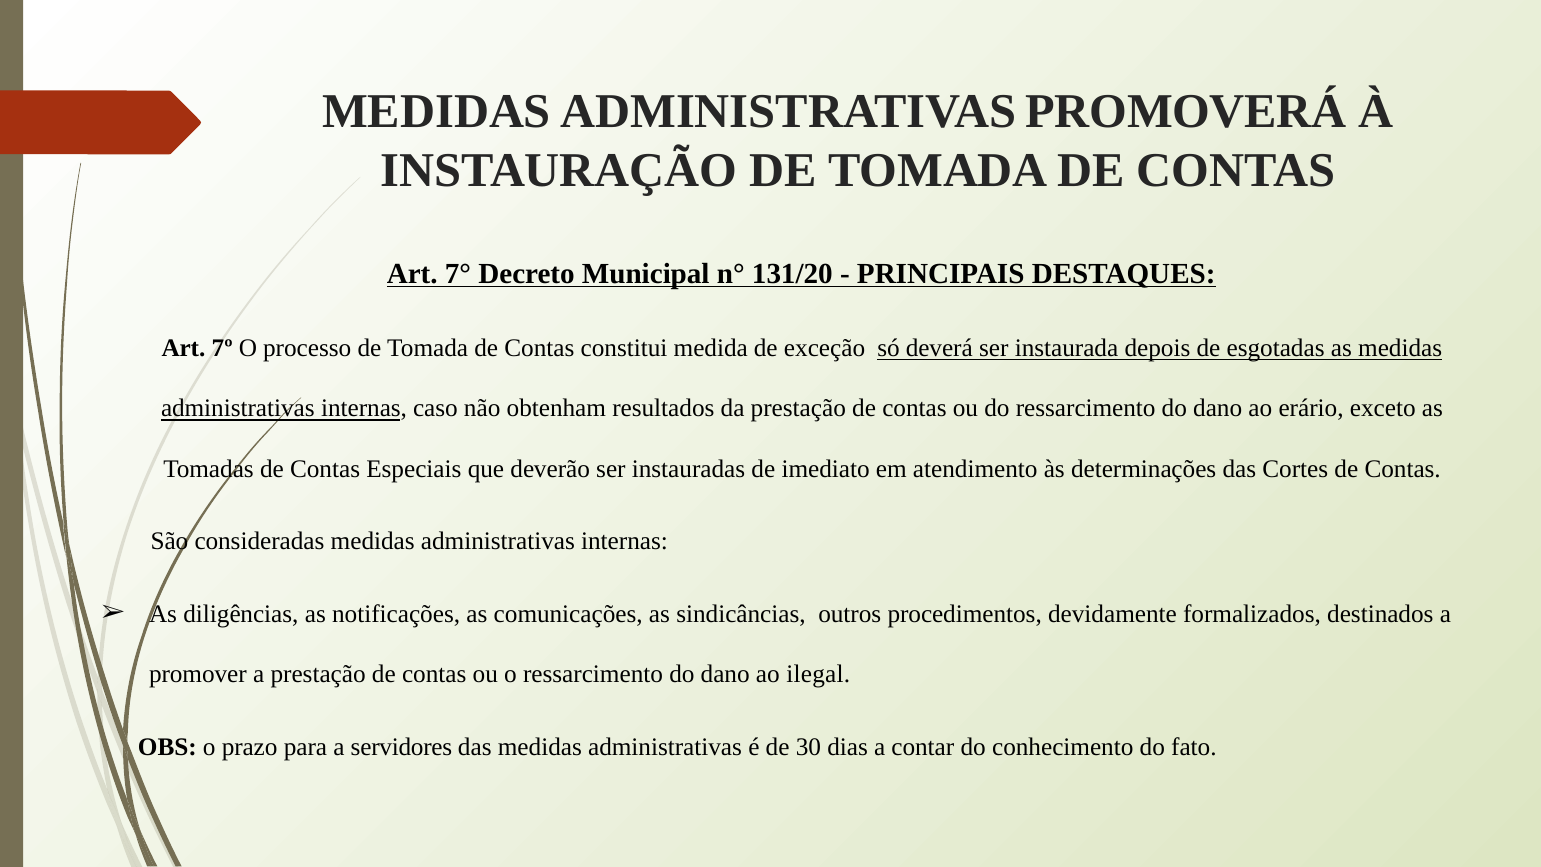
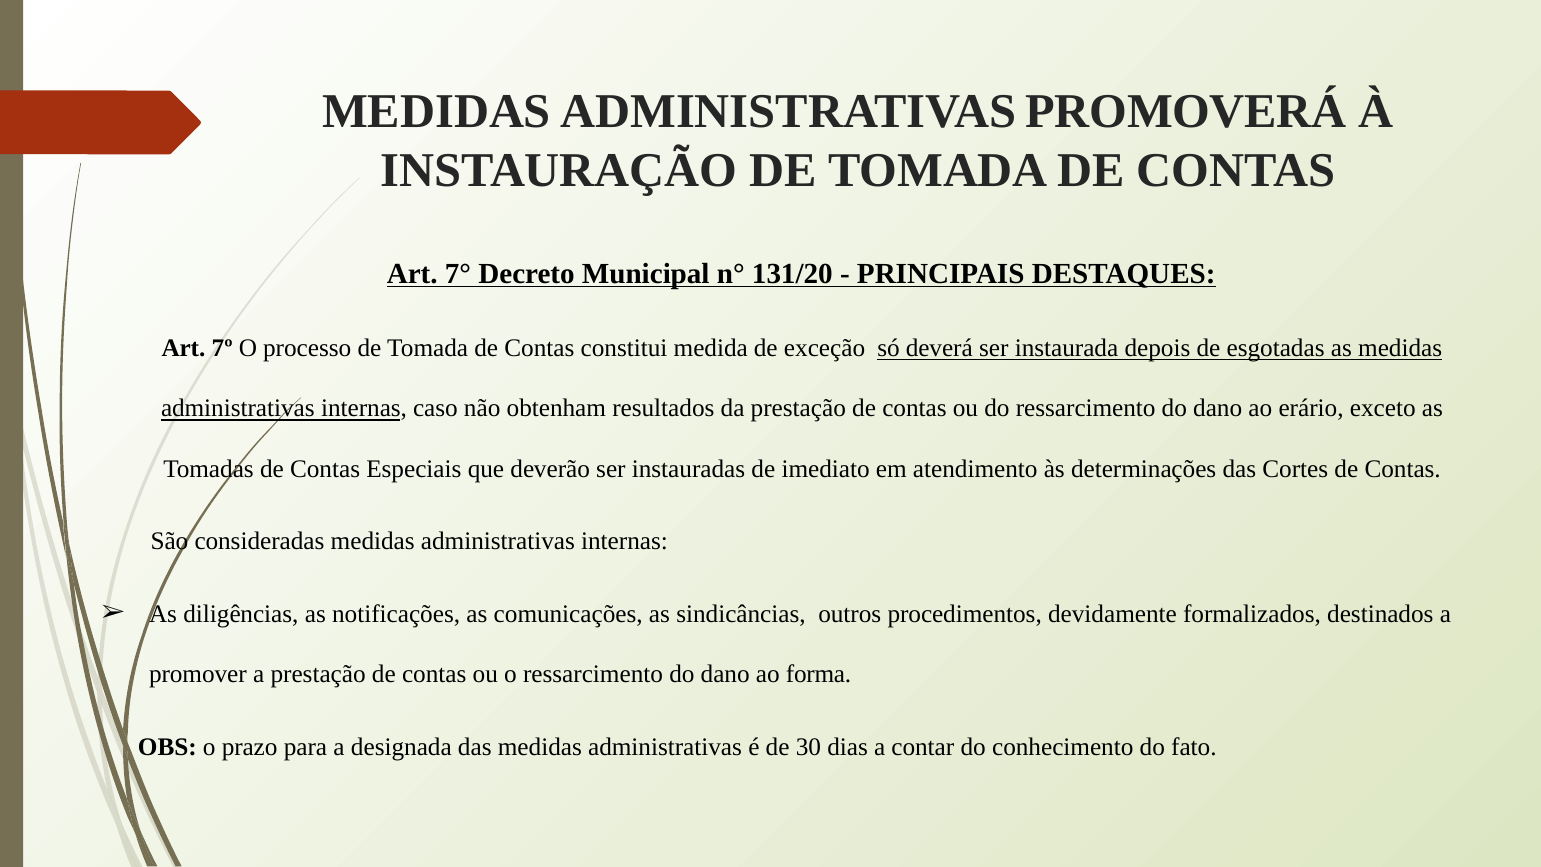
ilegal: ilegal -> forma
servidores: servidores -> designada
